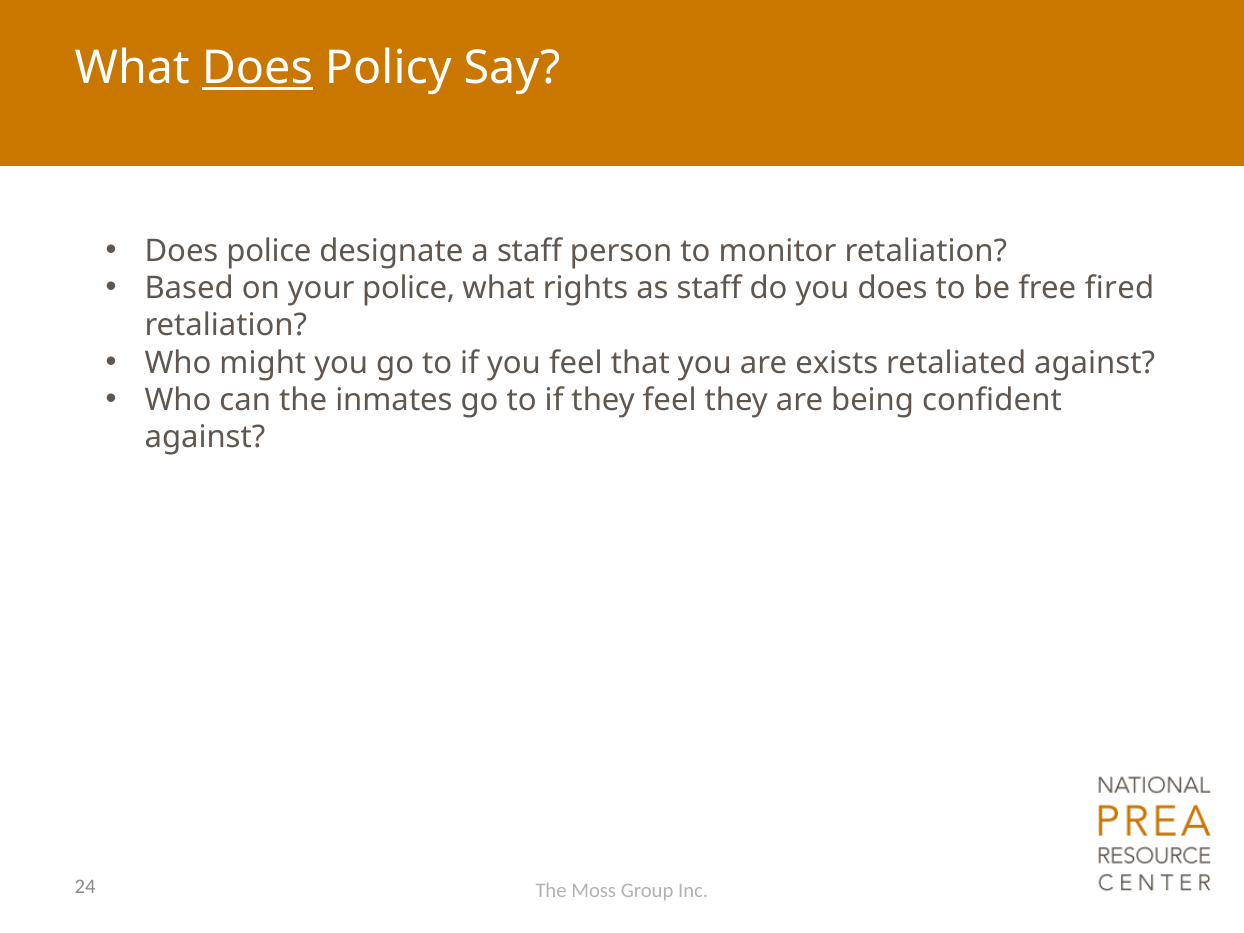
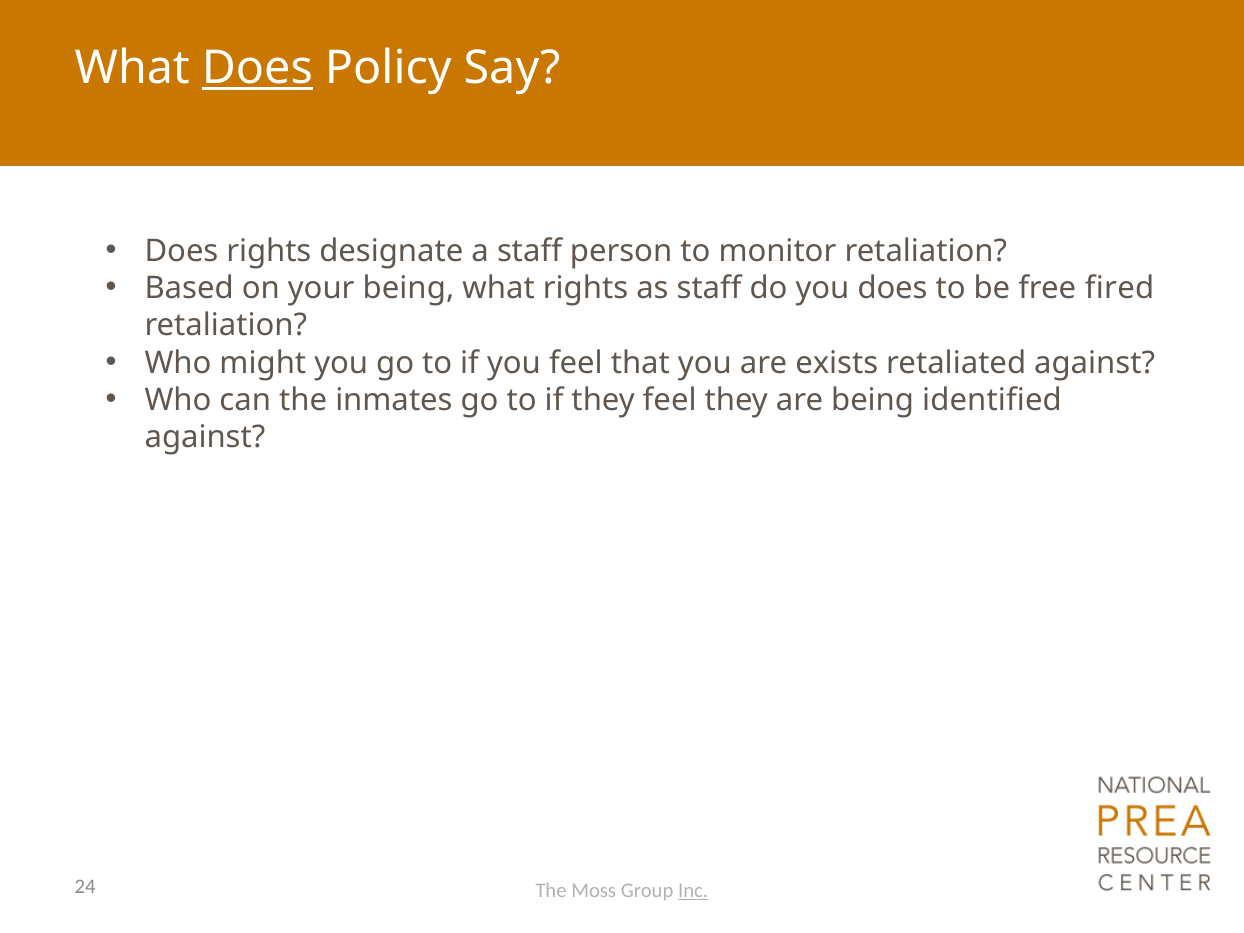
Does police: police -> rights
your police: police -> being
confident: confident -> identified
Inc underline: none -> present
